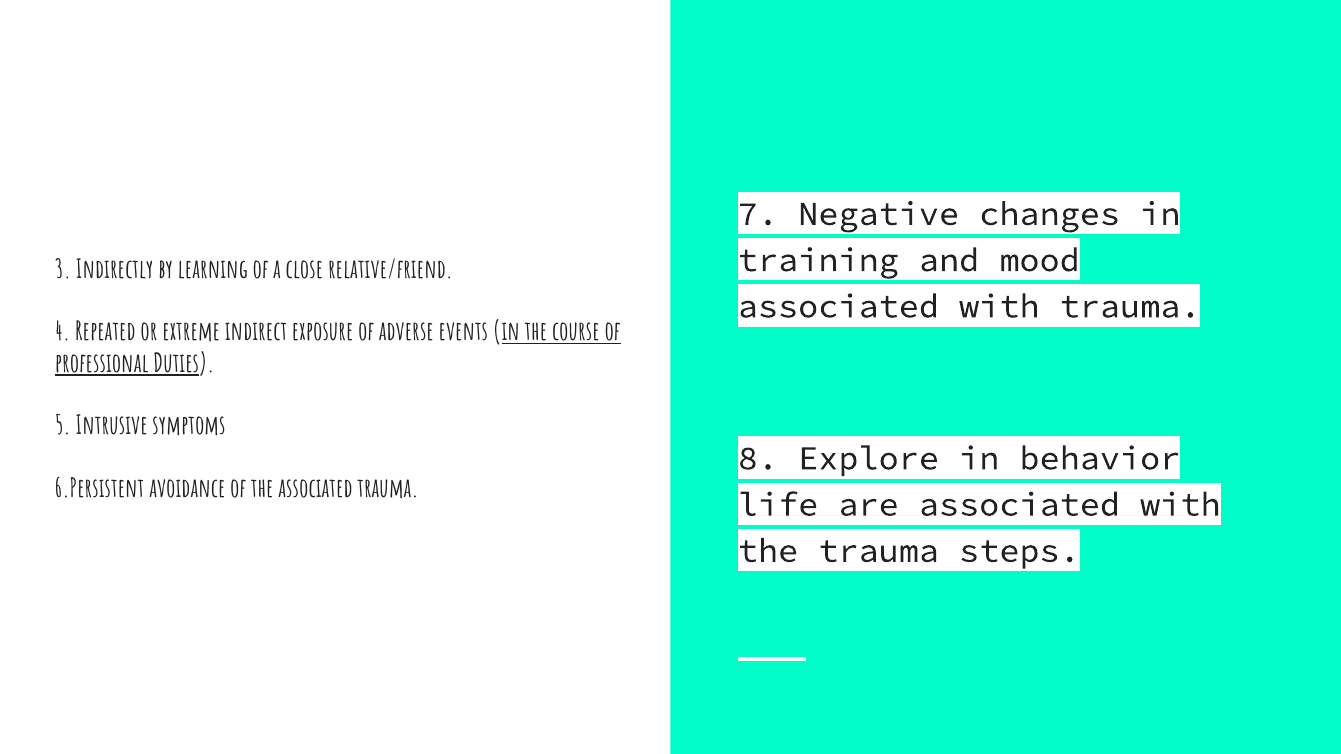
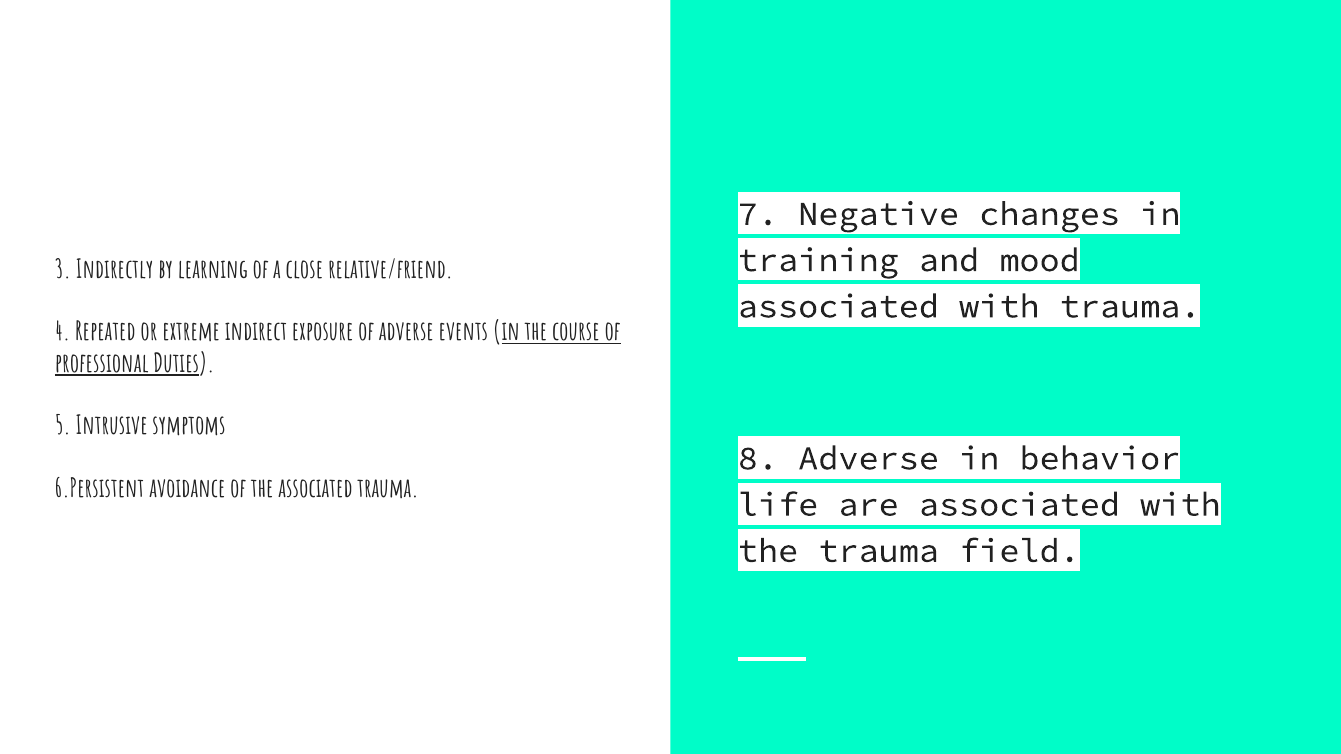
8 Explore: Explore -> Adverse
steps: steps -> field
